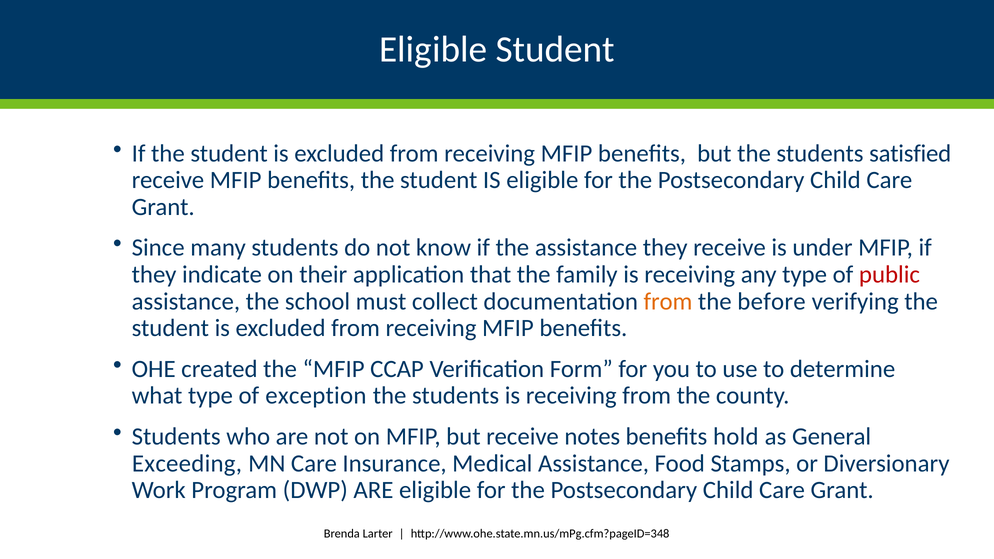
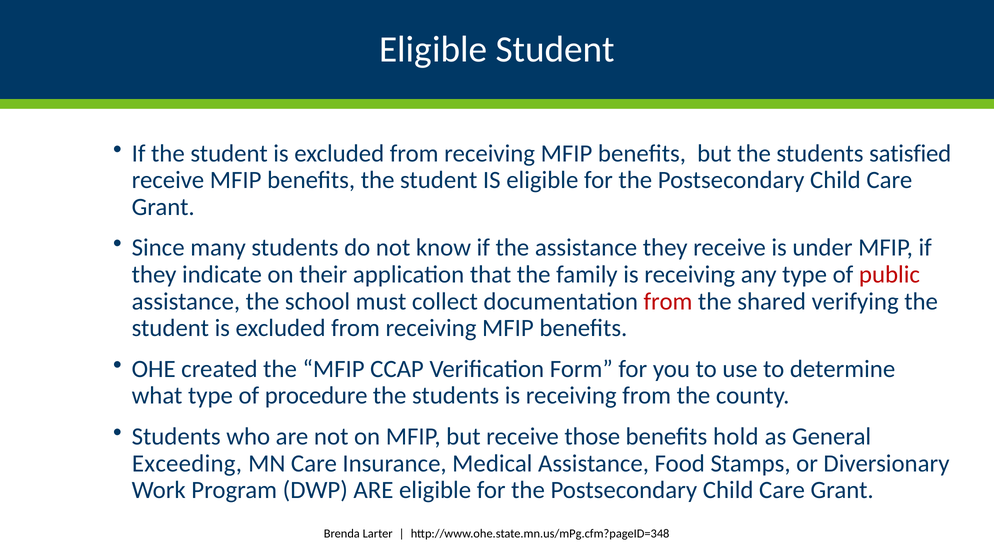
from at (668, 301) colour: orange -> red
before: before -> shared
exception: exception -> procedure
notes: notes -> those
